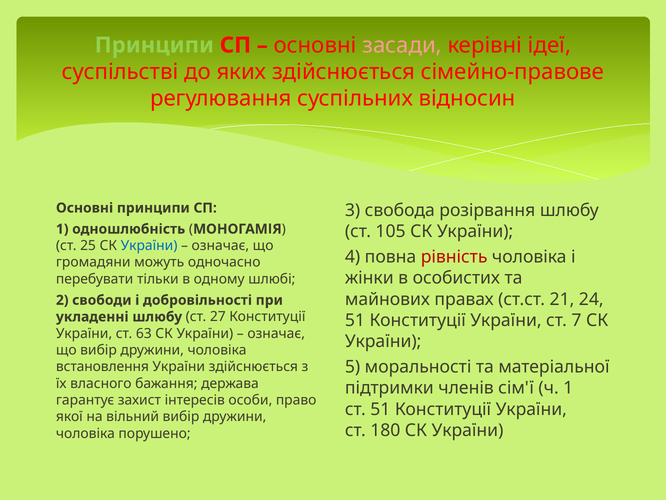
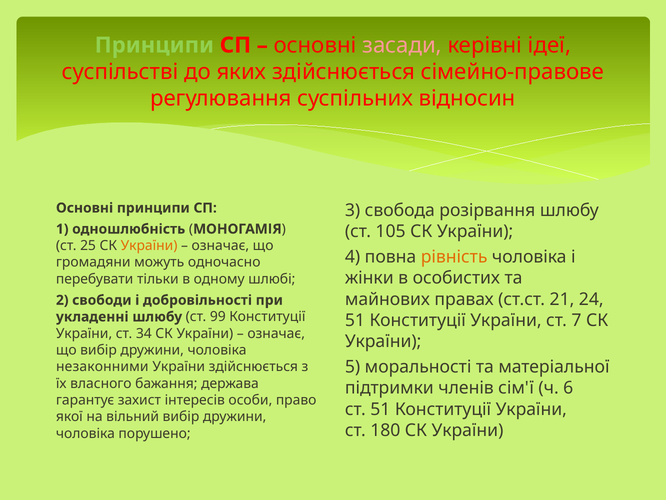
України at (149, 245) colour: blue -> orange
рівність colour: red -> orange
27: 27 -> 99
63: 63 -> 34
встановлення: встановлення -> незаконними
ч 1: 1 -> 6
